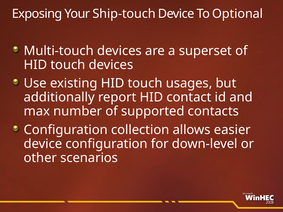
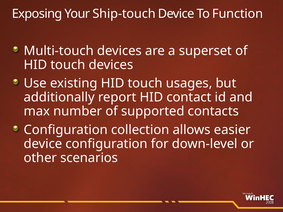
Optional: Optional -> Function
